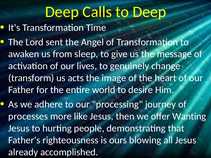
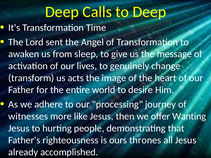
processes: processes -> witnesses
blowing: blowing -> thrones
